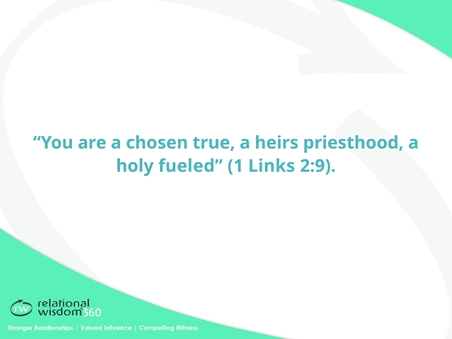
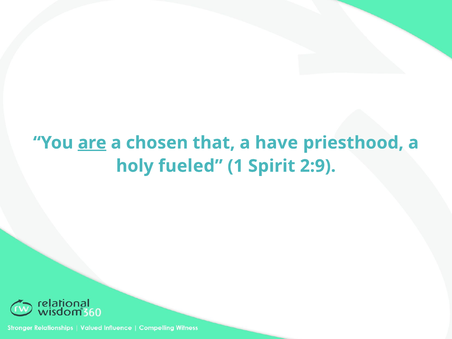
are underline: none -> present
true: true -> that
heirs: heirs -> have
Links: Links -> Spirit
